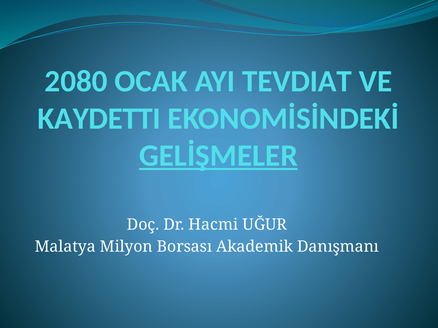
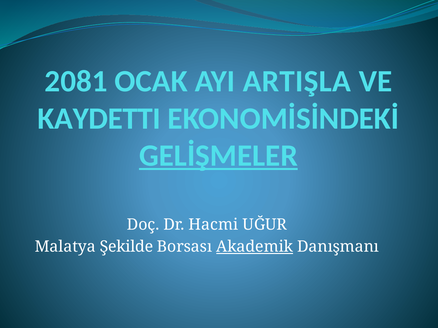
2080: 2080 -> 2081
TEVDIAT: TEVDIAT -> ARTIŞLA
Milyon: Milyon -> Şekilde
Akademik underline: none -> present
